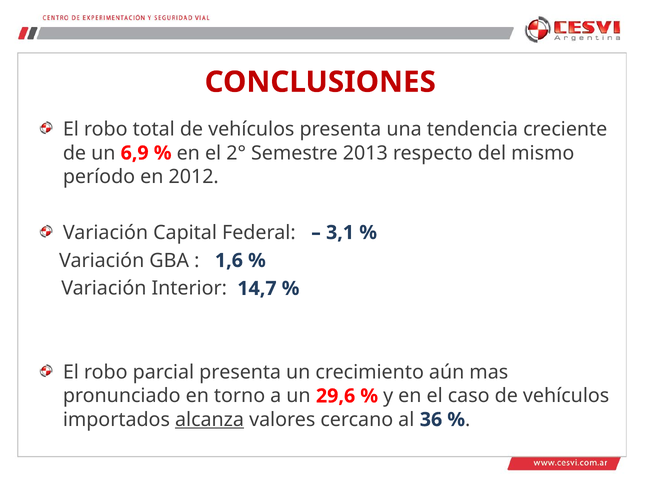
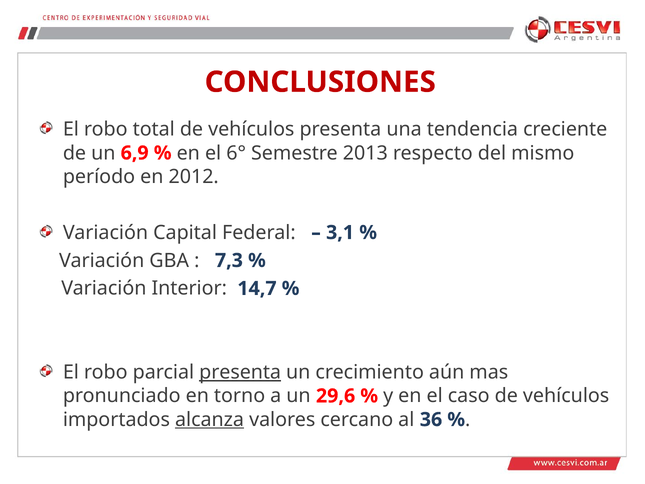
2°: 2° -> 6°
1,6: 1,6 -> 7,3
presenta at (240, 372) underline: none -> present
